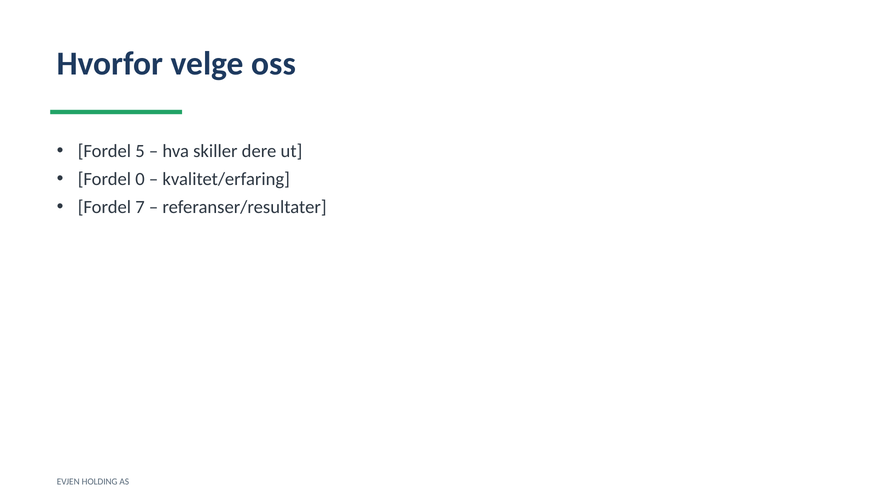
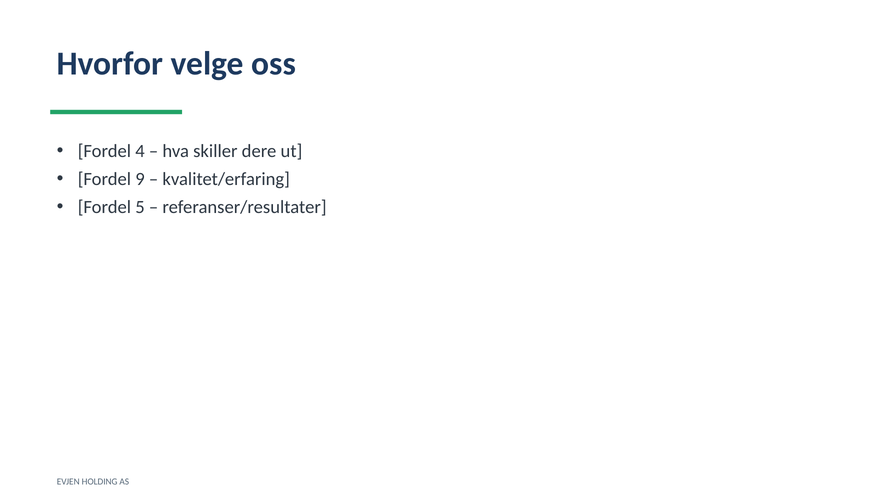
5: 5 -> 4
0: 0 -> 9
7: 7 -> 5
